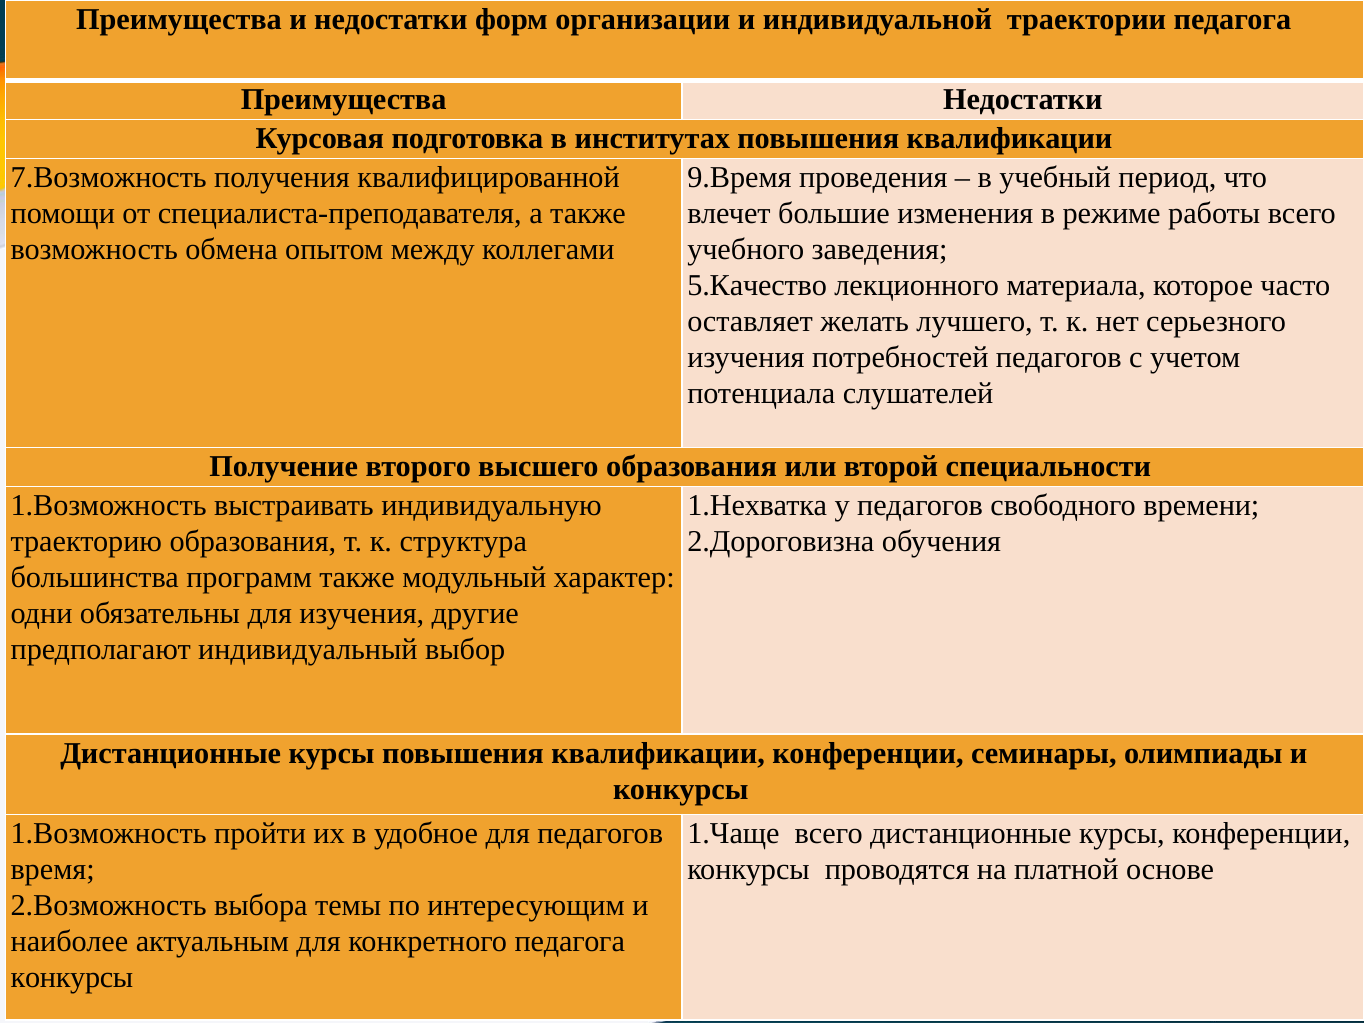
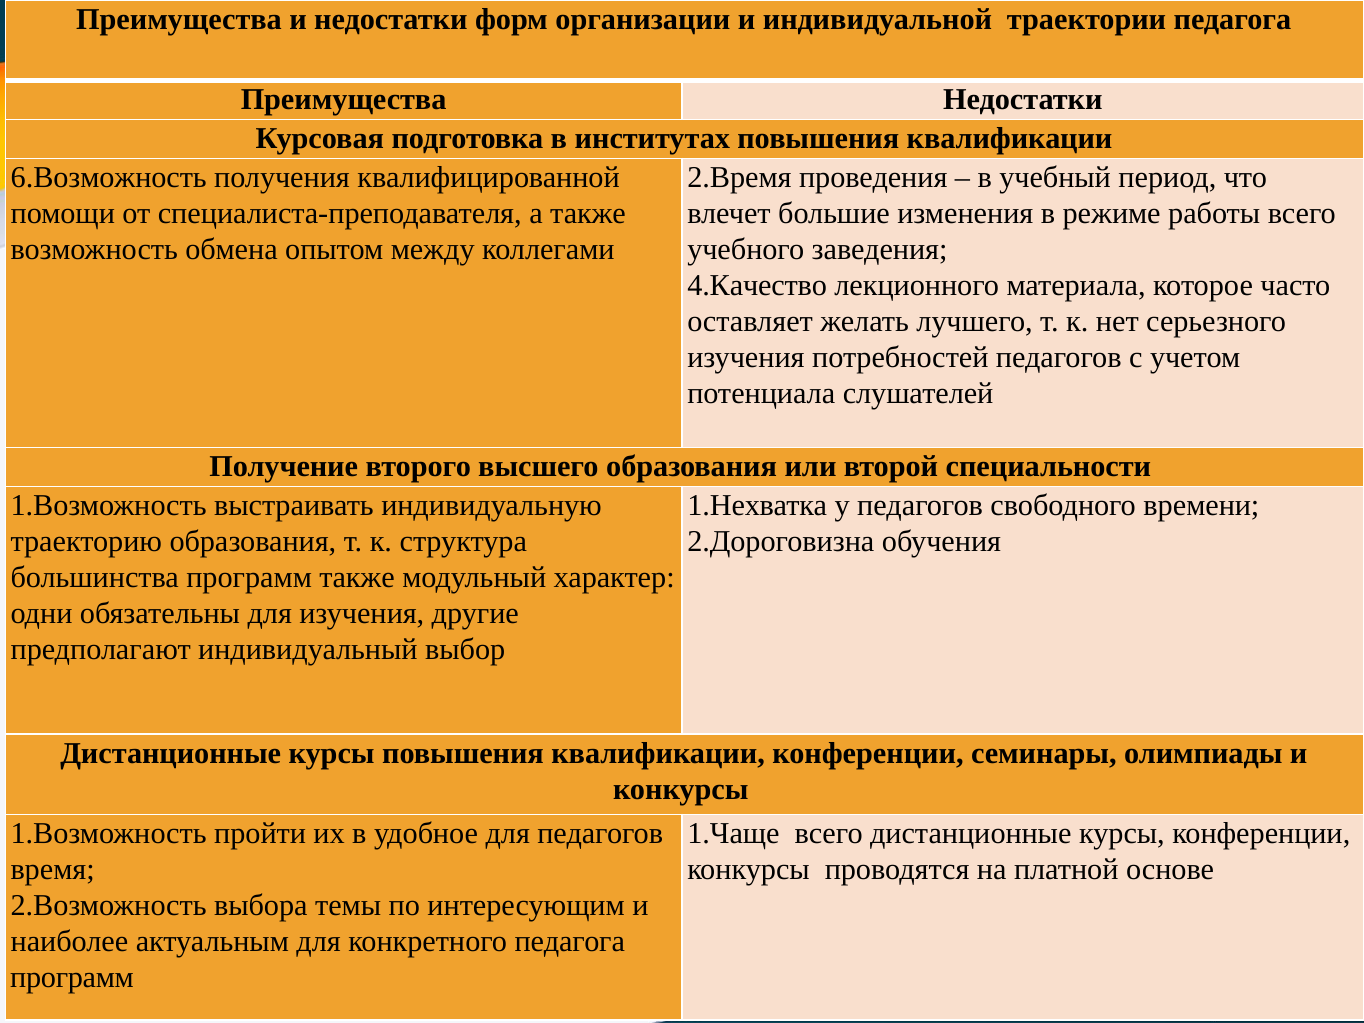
7.Возможность: 7.Возможность -> 6.Возможность
9.Время: 9.Время -> 2.Время
5.Качество: 5.Качество -> 4.Качество
конкурсы at (72, 978): конкурсы -> программ
